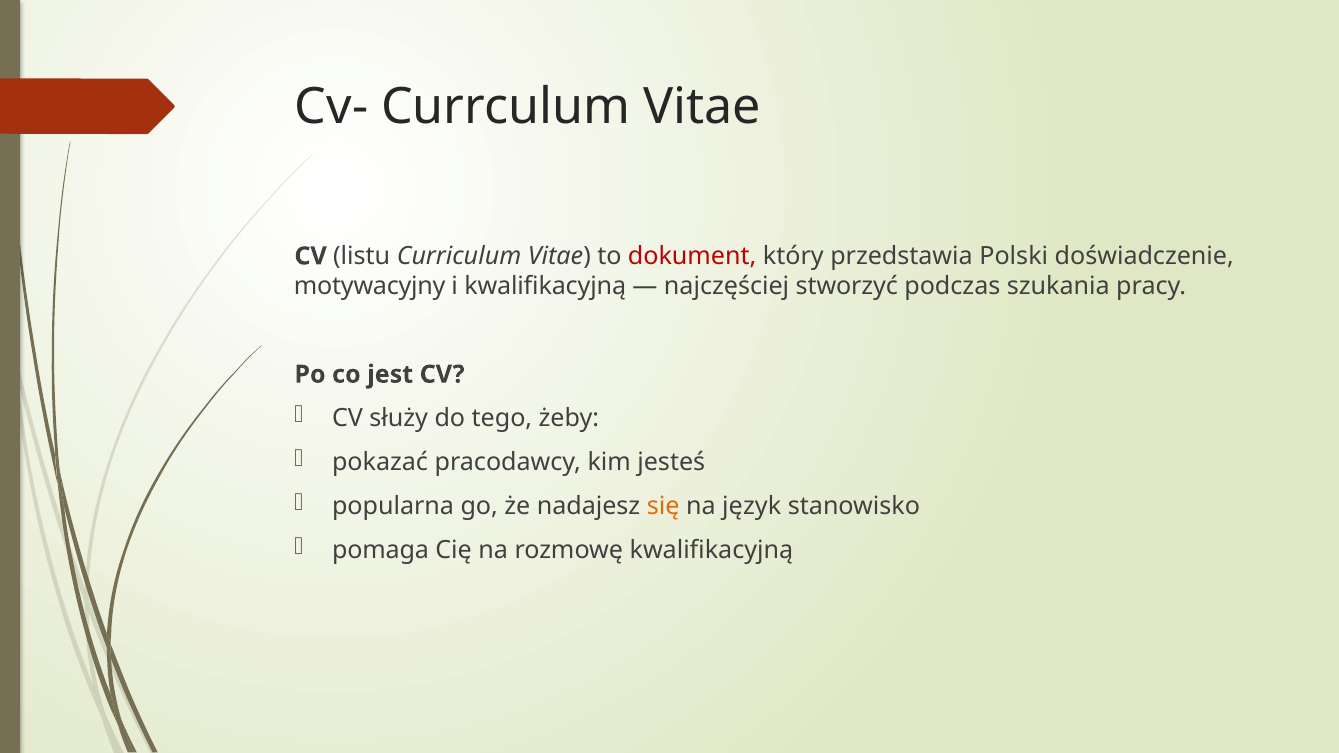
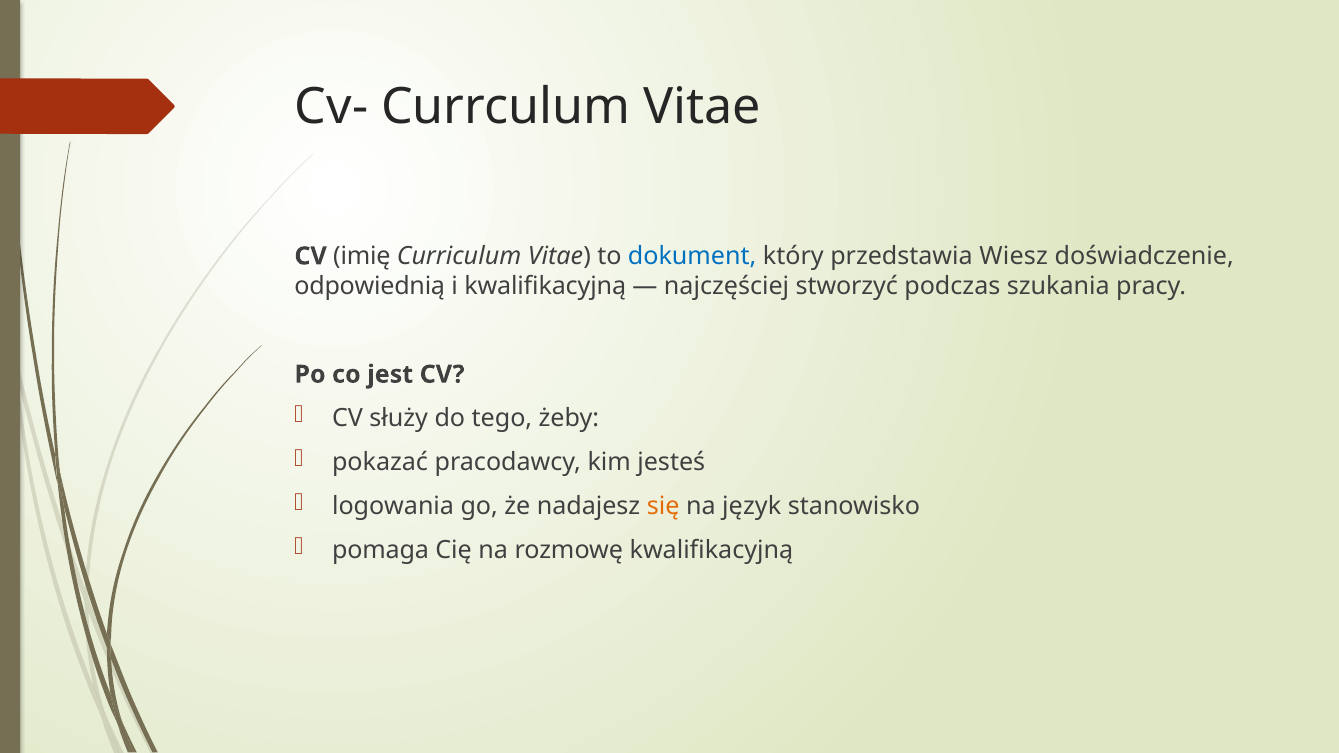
listu: listu -> imię
dokument colour: red -> blue
Polski: Polski -> Wiesz
motywacyjny: motywacyjny -> odpowiednią
popularna: popularna -> logowania
